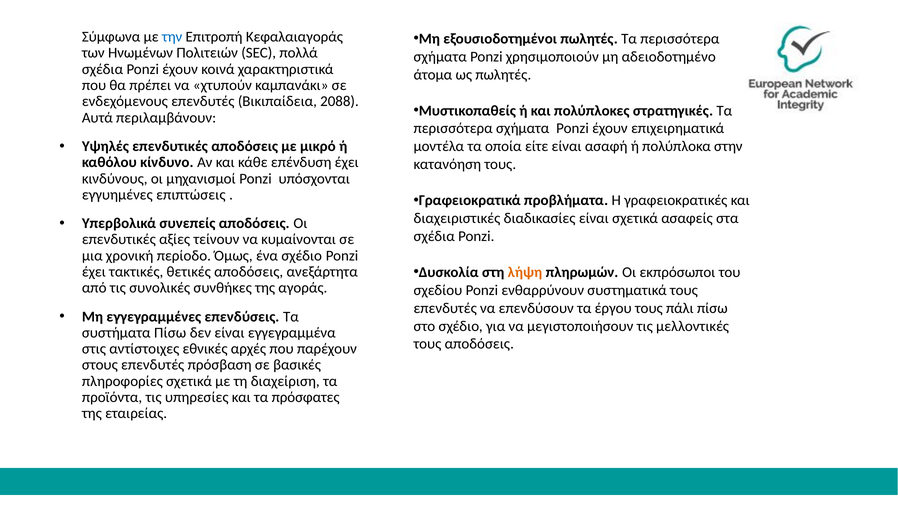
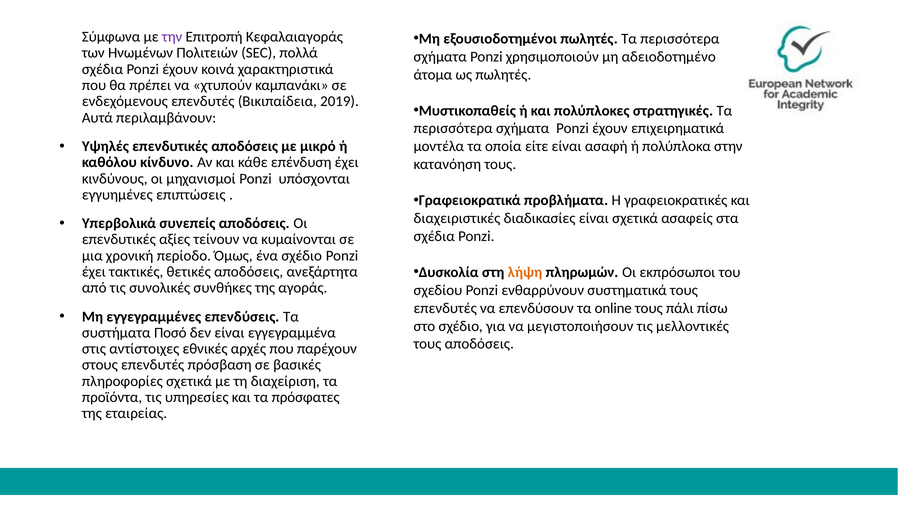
την colour: blue -> purple
2088: 2088 -> 2019
έργου: έργου -> online
συστήματα Πίσω: Πίσω -> Ποσό
